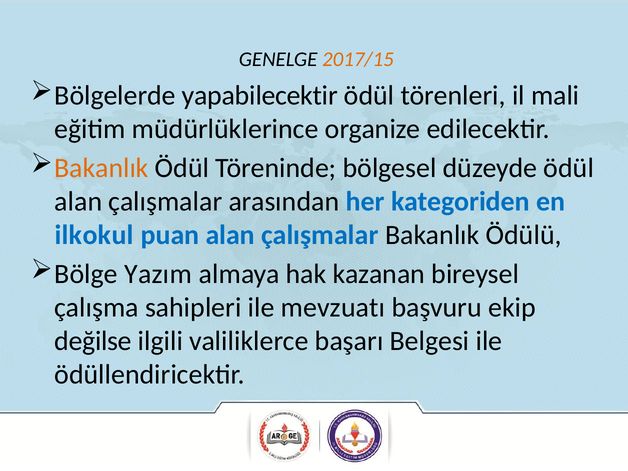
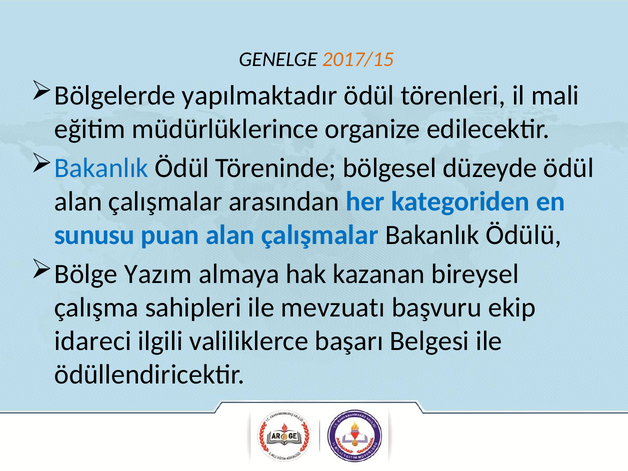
yapabilecektir: yapabilecektir -> yapılmaktadır
Bakanlık at (102, 168) colour: orange -> blue
ilkokul: ilkokul -> sunusu
değilse: değilse -> idareci
